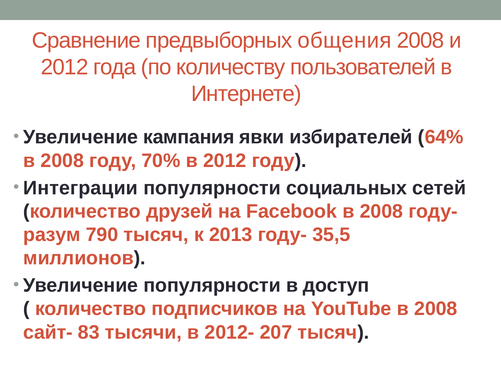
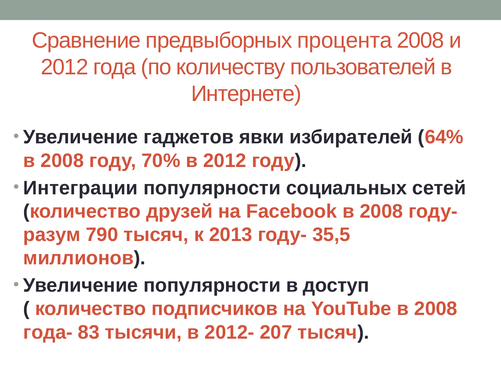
общения: общения -> процента
кампания: кампания -> гаджетов
сайт-: сайт- -> года-
